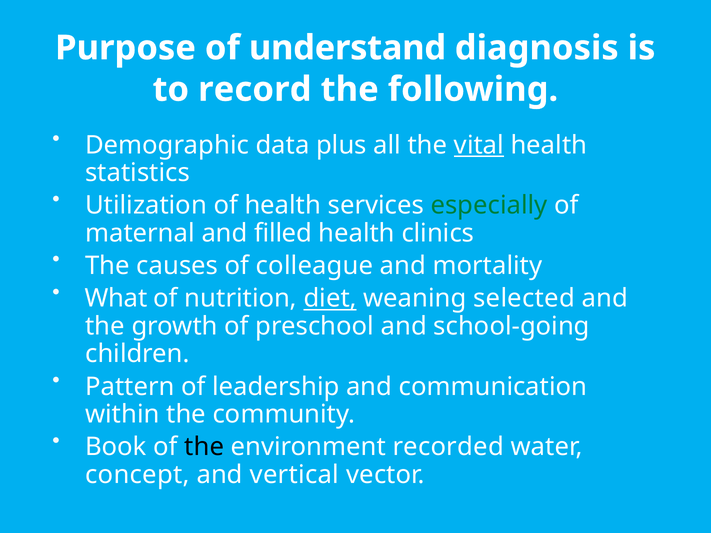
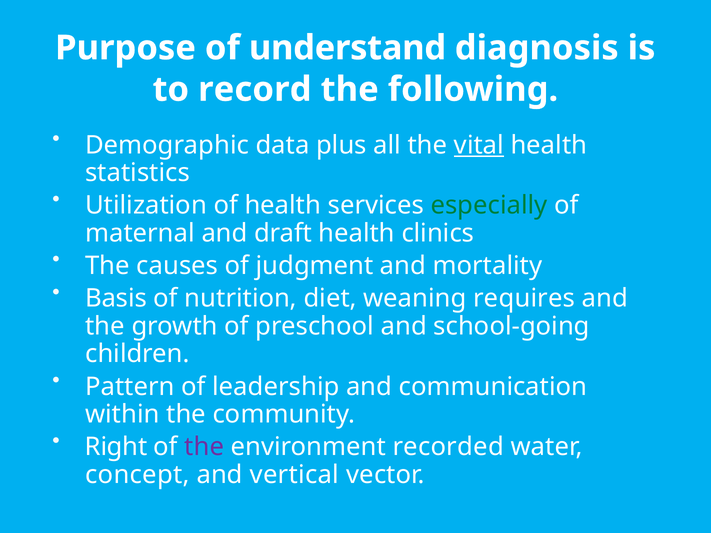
filled: filled -> draft
colleague: colleague -> judgment
What: What -> Basis
diet underline: present -> none
selected: selected -> requires
Book: Book -> Right
the at (204, 447) colour: black -> purple
